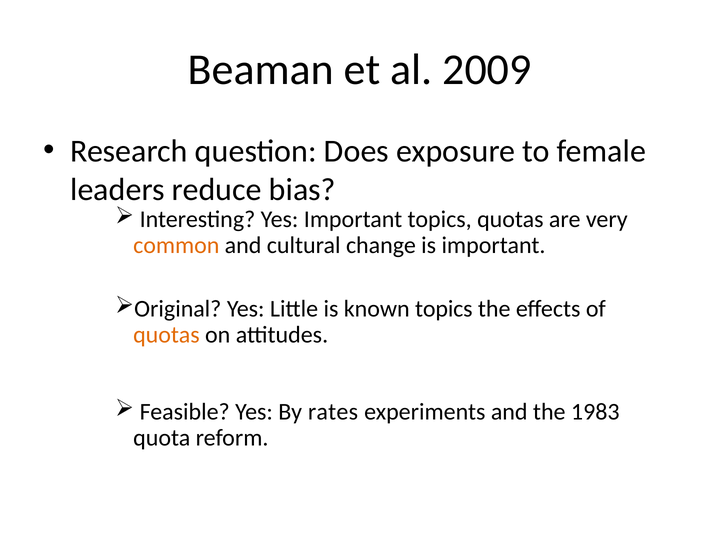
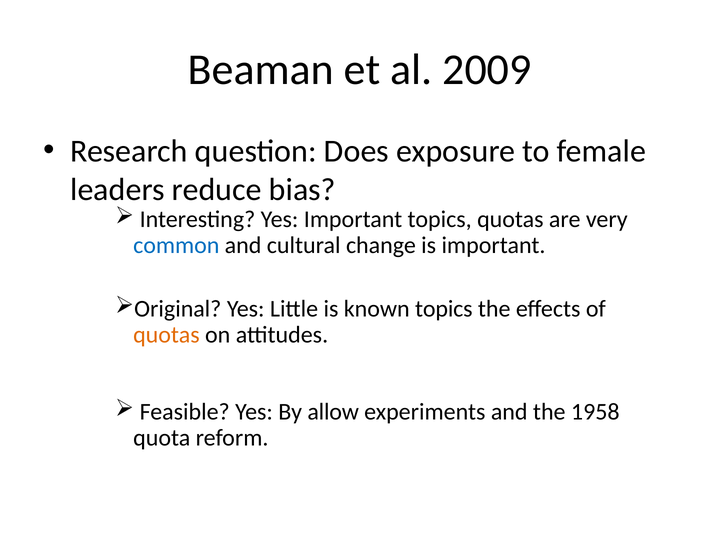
common colour: orange -> blue
rates: rates -> allow
1983: 1983 -> 1958
